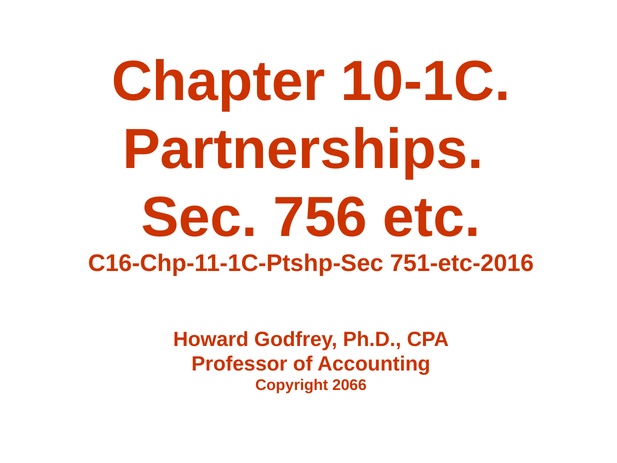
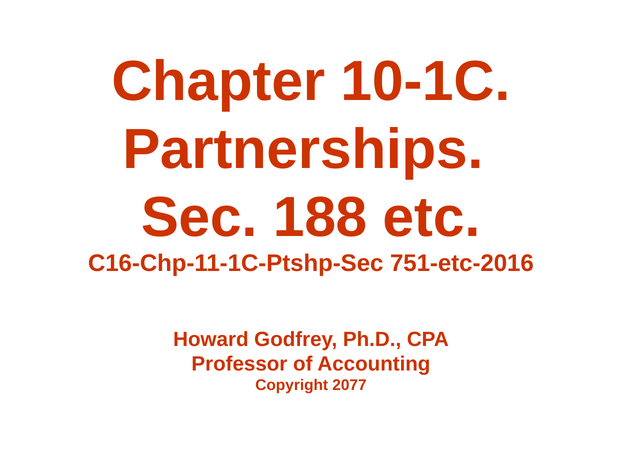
756: 756 -> 188
2066: 2066 -> 2077
